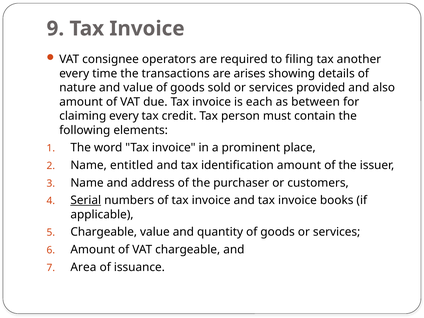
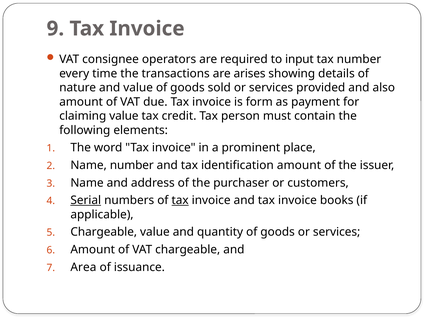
filing: filing -> input
tax another: another -> number
each: each -> form
between: between -> payment
claiming every: every -> value
Name entitled: entitled -> number
tax at (180, 200) underline: none -> present
